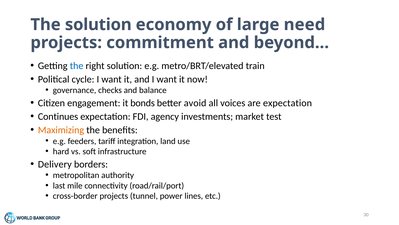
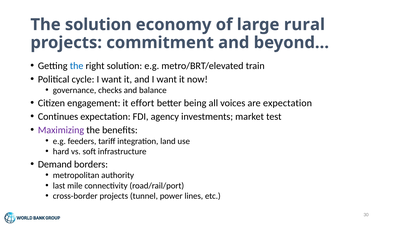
need: need -> rural
bonds: bonds -> effort
avoid: avoid -> being
Maximizing colour: orange -> purple
Delivery: Delivery -> Demand
